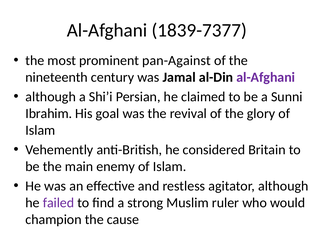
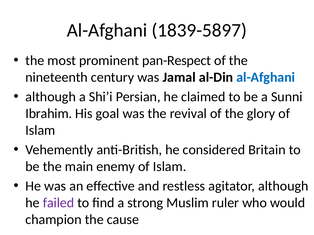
1839-7377: 1839-7377 -> 1839-5897
pan-Against: pan-Against -> pan-Respect
al-Afghani at (266, 77) colour: purple -> blue
